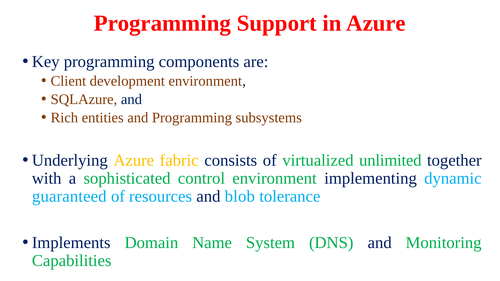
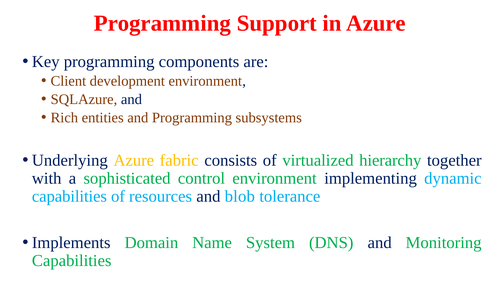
unlimited: unlimited -> hierarchy
guaranteed at (69, 196): guaranteed -> capabilities
